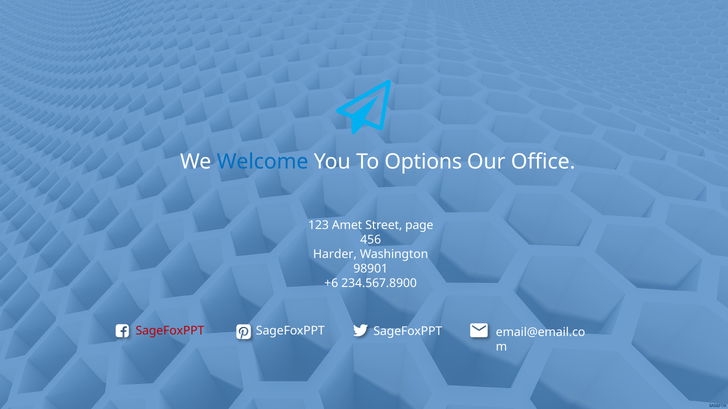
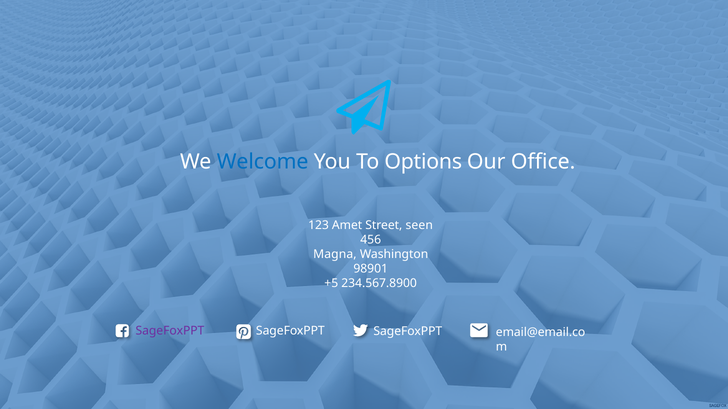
page: page -> seen
Harder: Harder -> Magna
+6: +6 -> +5
SageFoxPPT at (170, 331) colour: red -> purple
